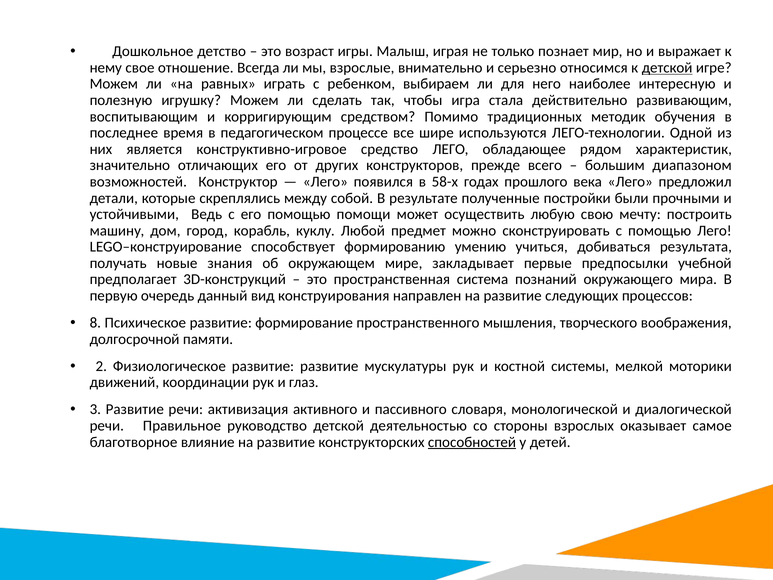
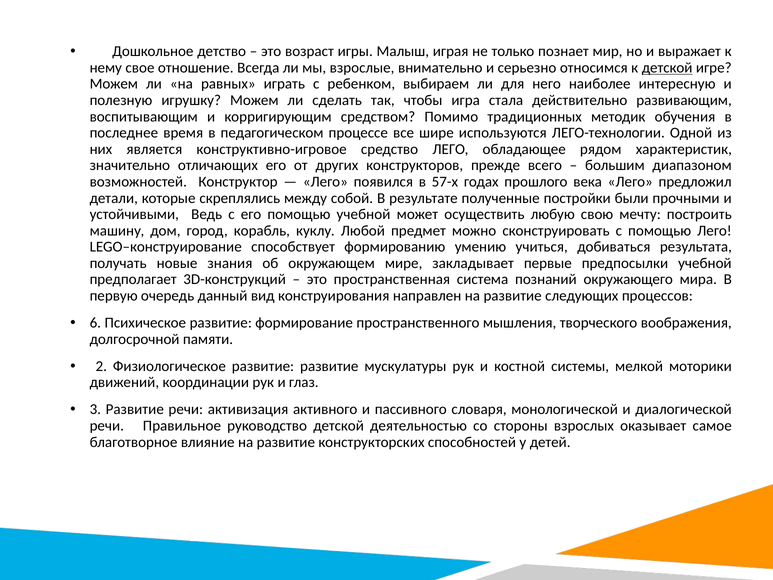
58-х: 58-х -> 57-х
помощью помощи: помощи -> учебной
8: 8 -> 6
способностей underline: present -> none
